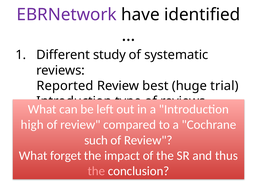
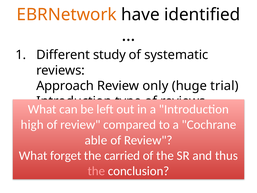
EBRNetwork colour: purple -> orange
Reported: Reported -> Approach
best: best -> only
such: such -> able
impact: impact -> carried
